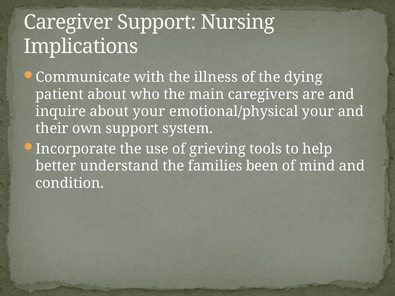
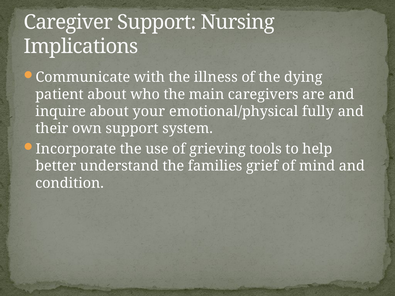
emotional/physical your: your -> fully
been: been -> grief
